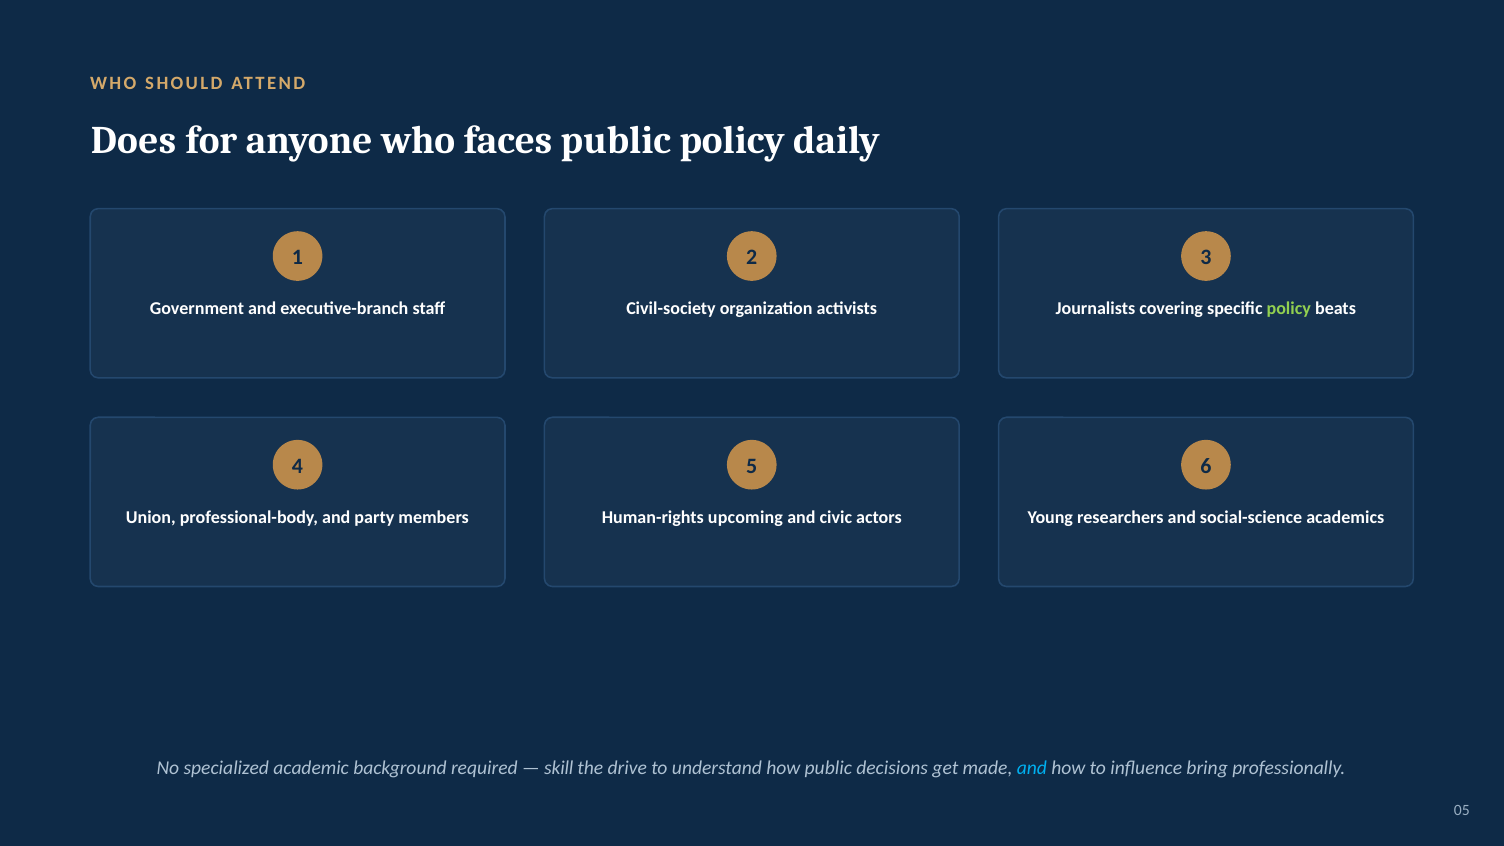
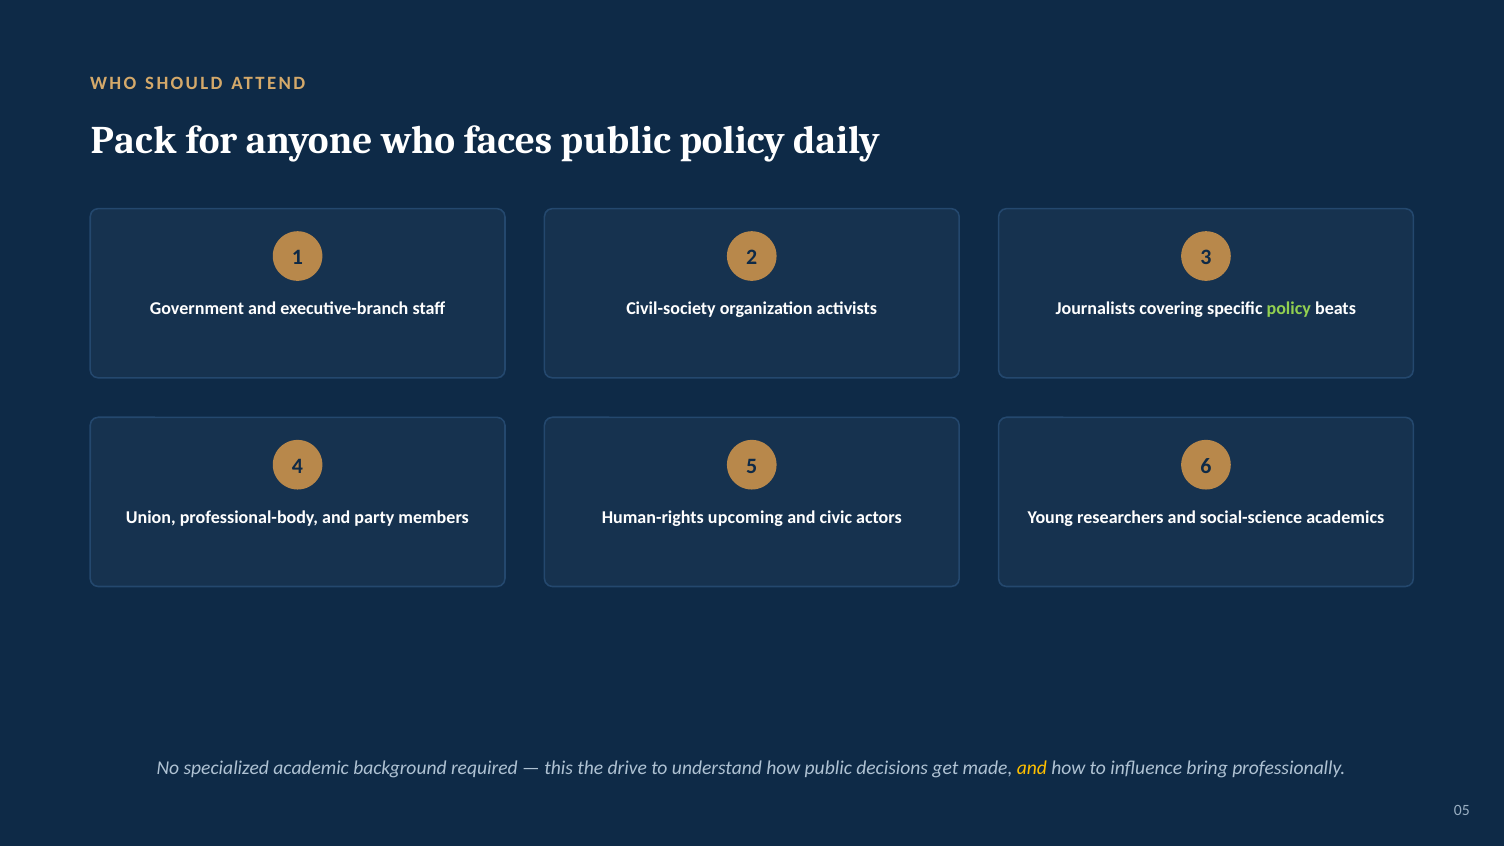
Does: Does -> Pack
skill: skill -> this
and at (1032, 768) colour: light blue -> yellow
